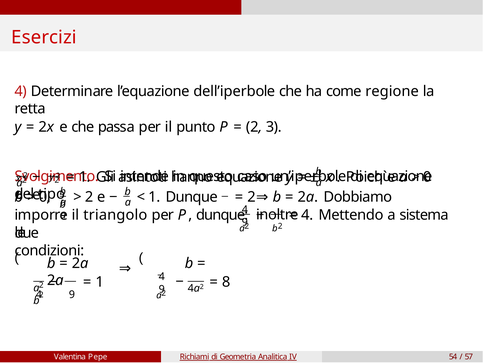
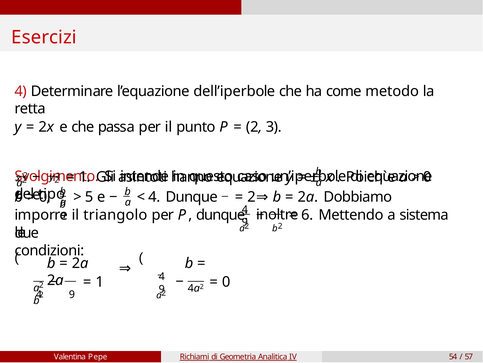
regione: regione -> metodo
2 at (89, 197): 2 -> 5
1 at (154, 197): 1 -> 4
4 at (307, 215): 4 -> 6
8 at (226, 282): 8 -> 0
